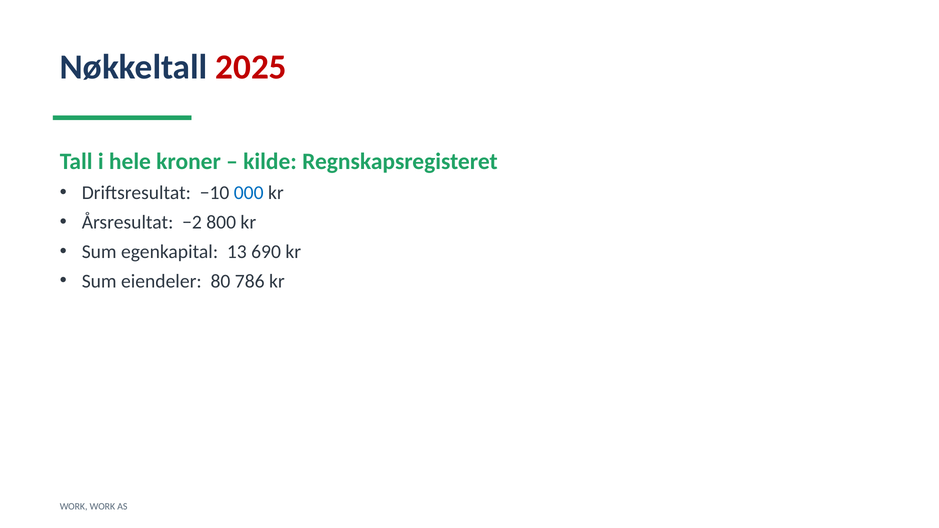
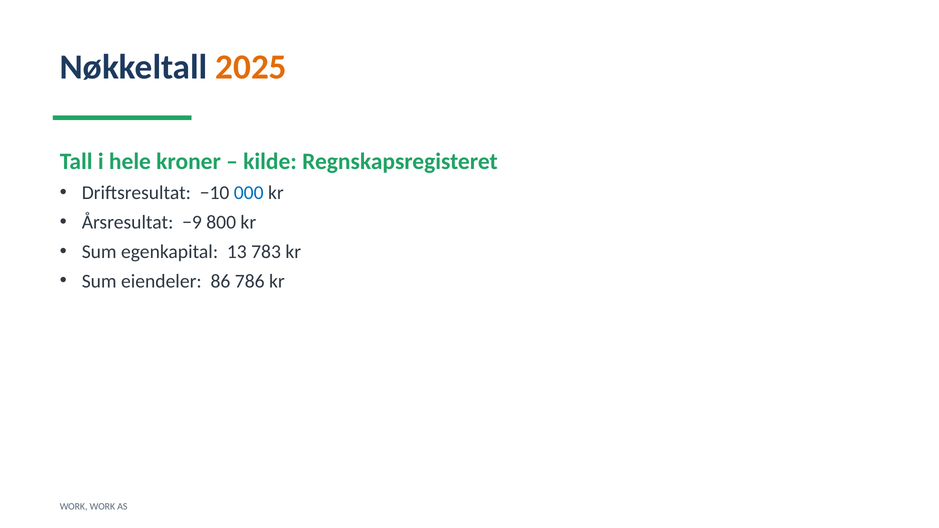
2025 colour: red -> orange
−2: −2 -> −9
690: 690 -> 783
80: 80 -> 86
